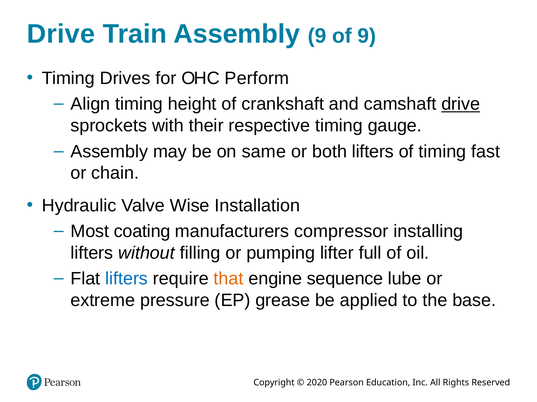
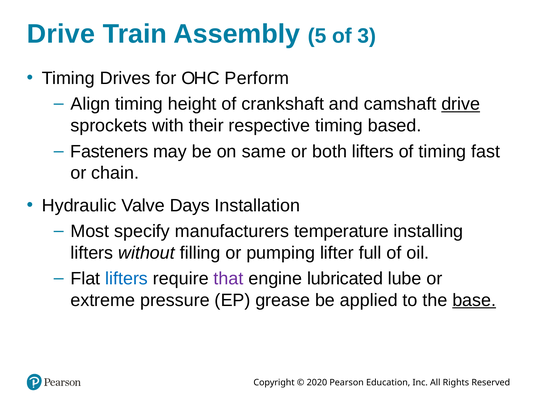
Assembly 9: 9 -> 5
of 9: 9 -> 3
gauge: gauge -> based
Assembly at (109, 152): Assembly -> Fasteners
Wise: Wise -> Days
coating: coating -> specify
compressor: compressor -> temperature
that colour: orange -> purple
sequence: sequence -> lubricated
base underline: none -> present
